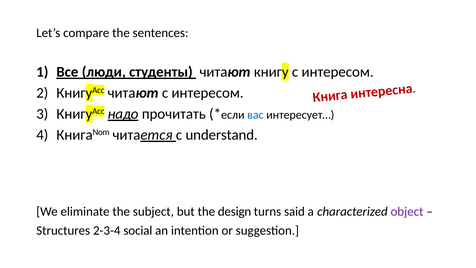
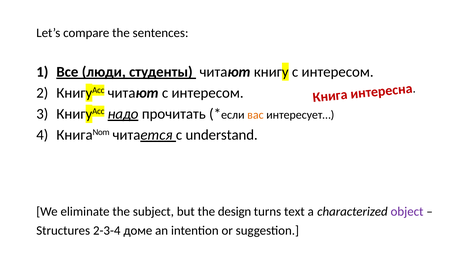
вас colour: blue -> orange
said: said -> text
social: social -> доме
